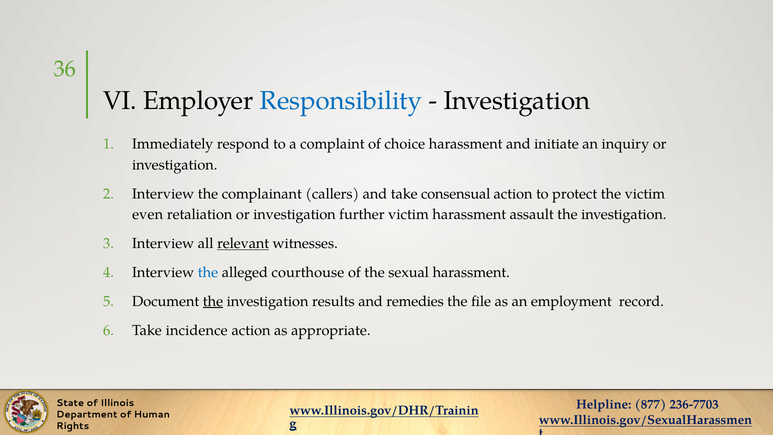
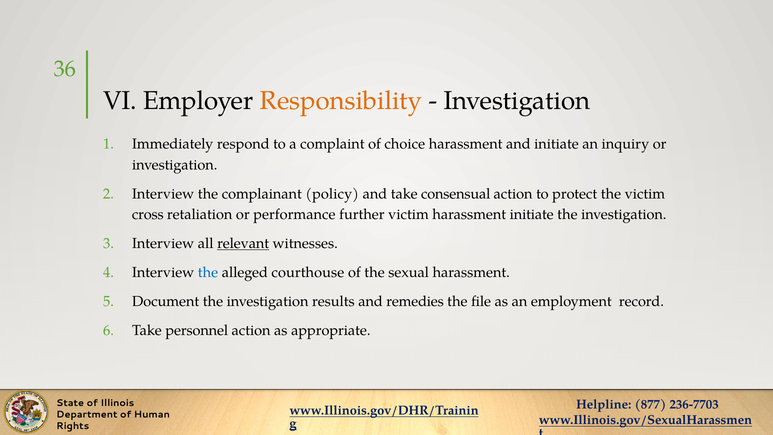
Responsibility colour: blue -> orange
callers: callers -> policy
even: even -> cross
retaliation or investigation: investigation -> performance
harassment assault: assault -> initiate
the at (213, 301) underline: present -> none
incidence: incidence -> personnel
